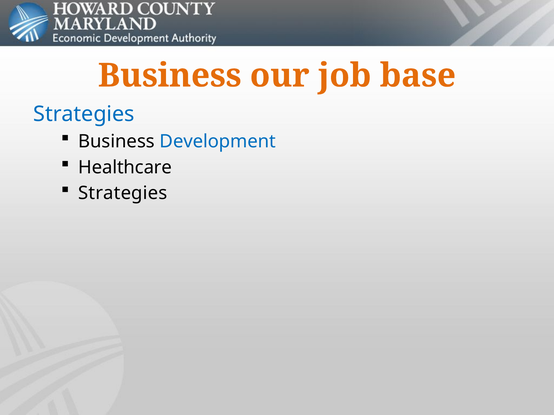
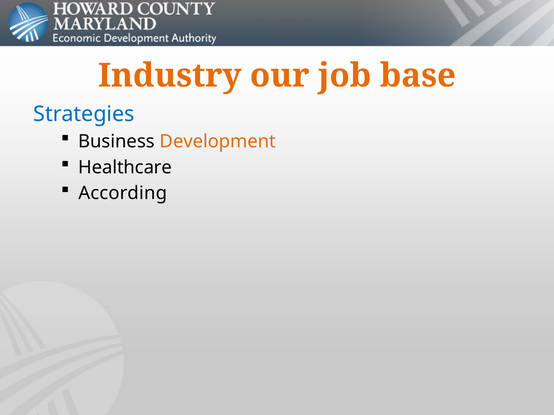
Business at (170, 76): Business -> Industry
Development colour: blue -> orange
Strategies at (123, 193): Strategies -> According
